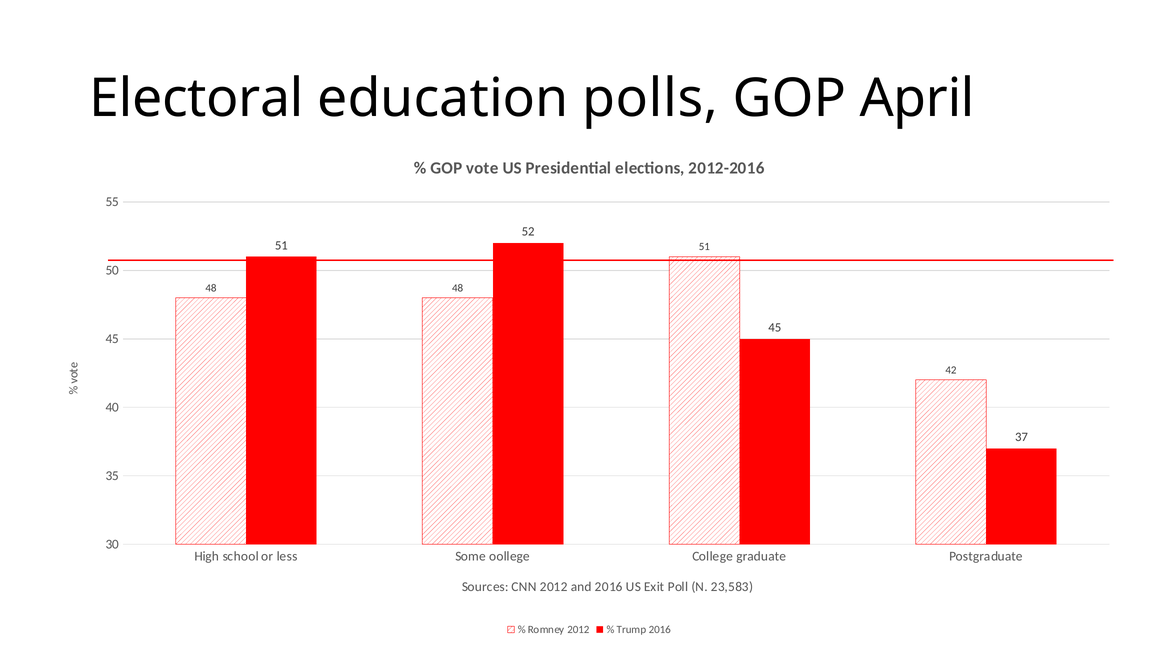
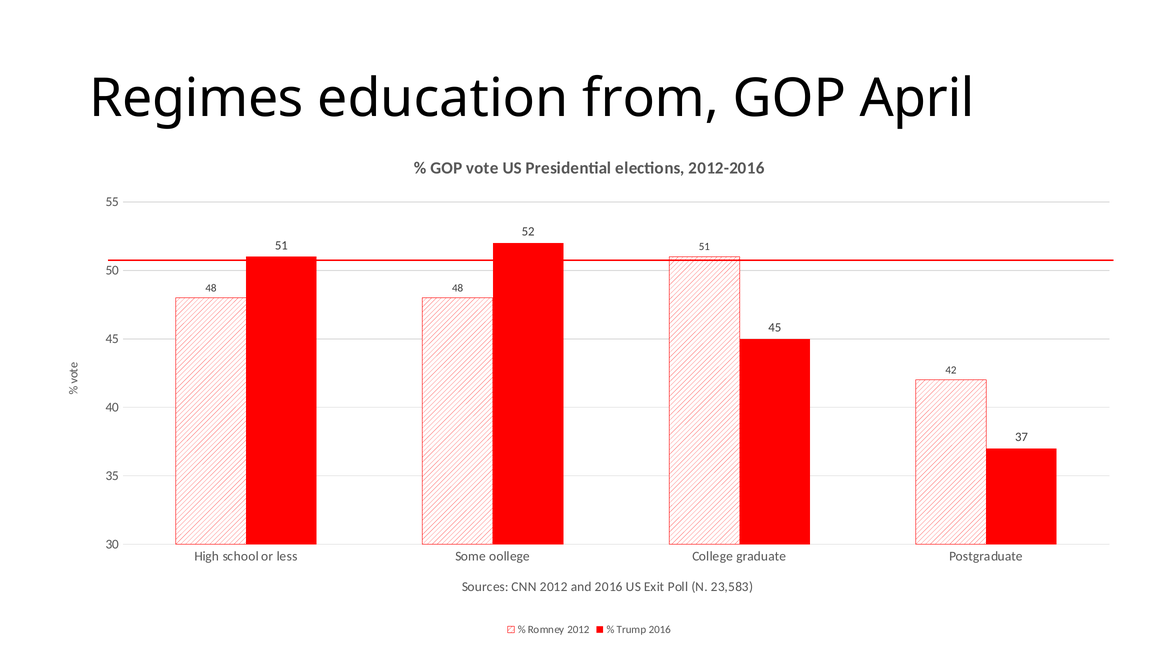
Electoral: Electoral -> Regimes
polls: polls -> from
